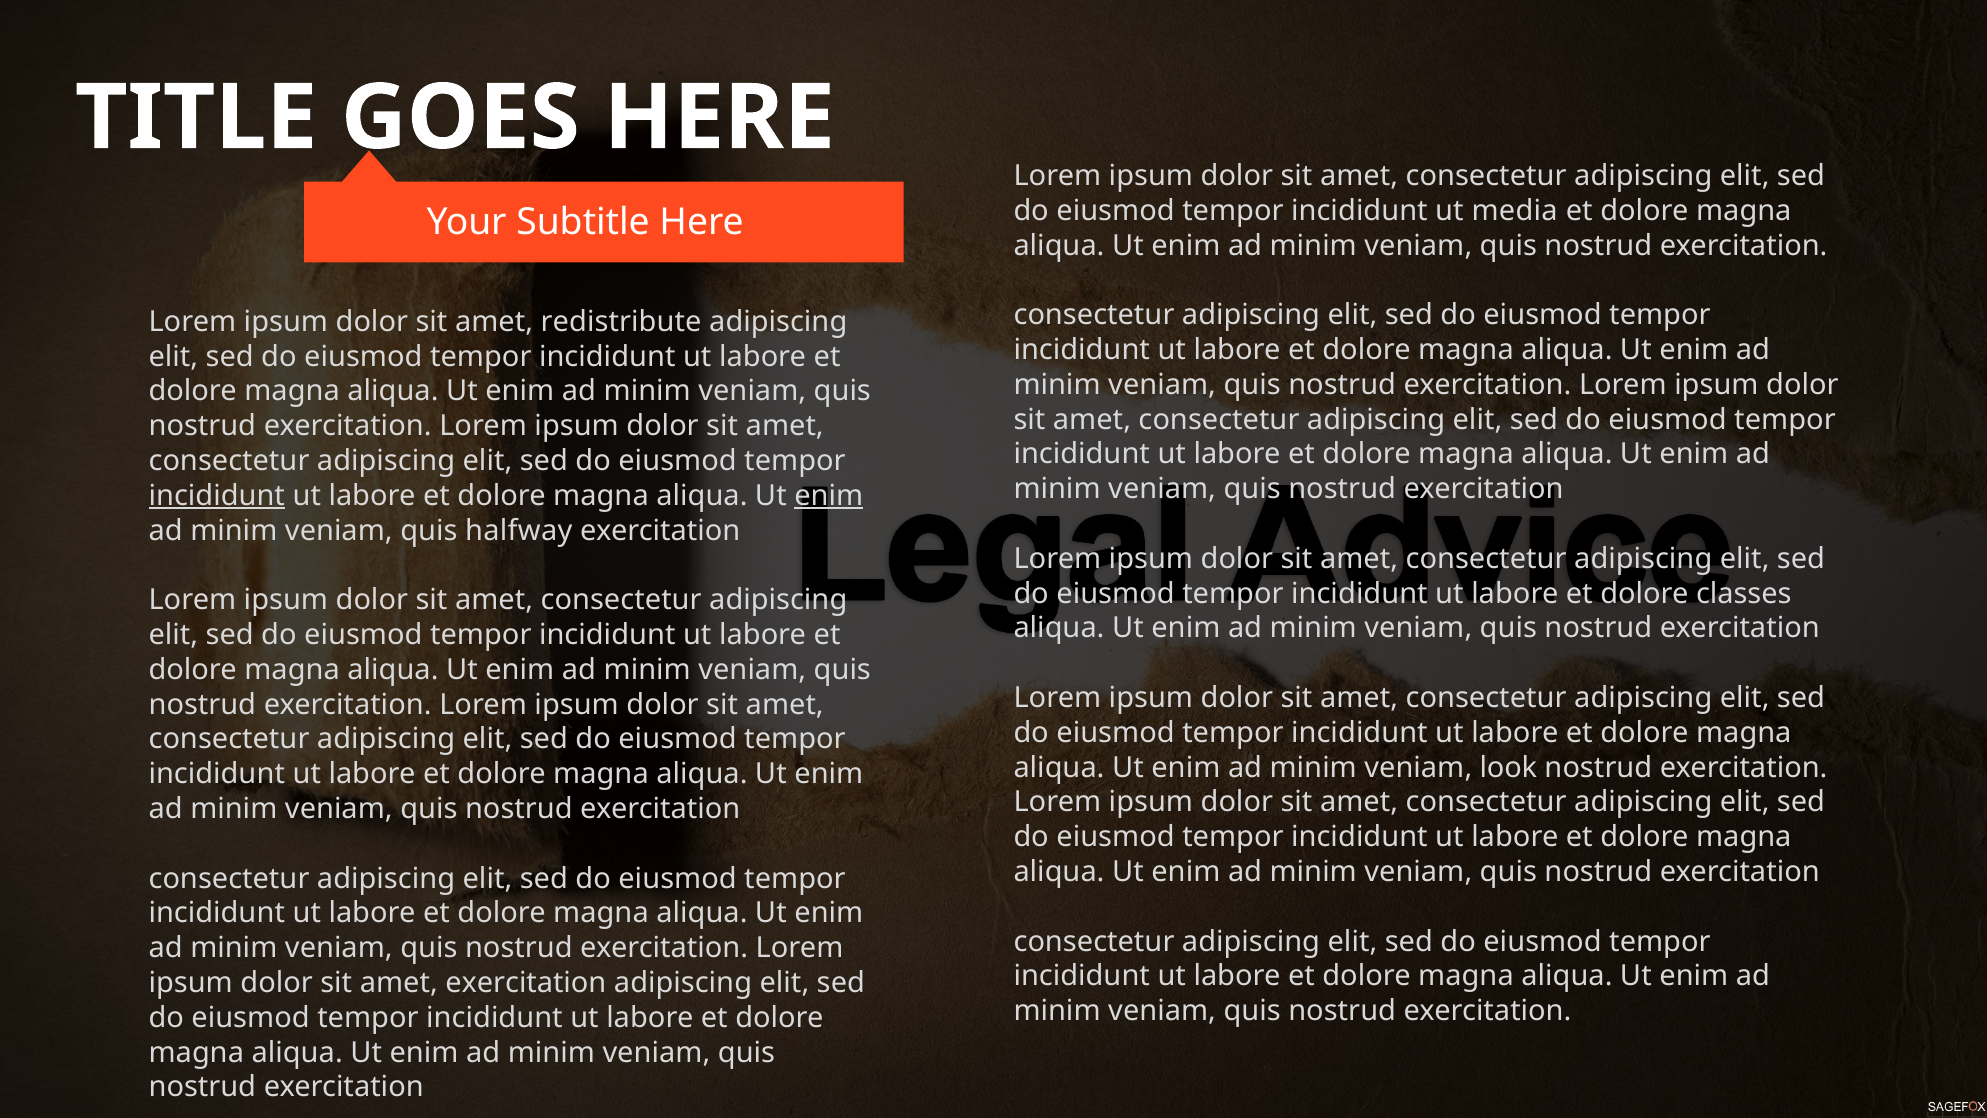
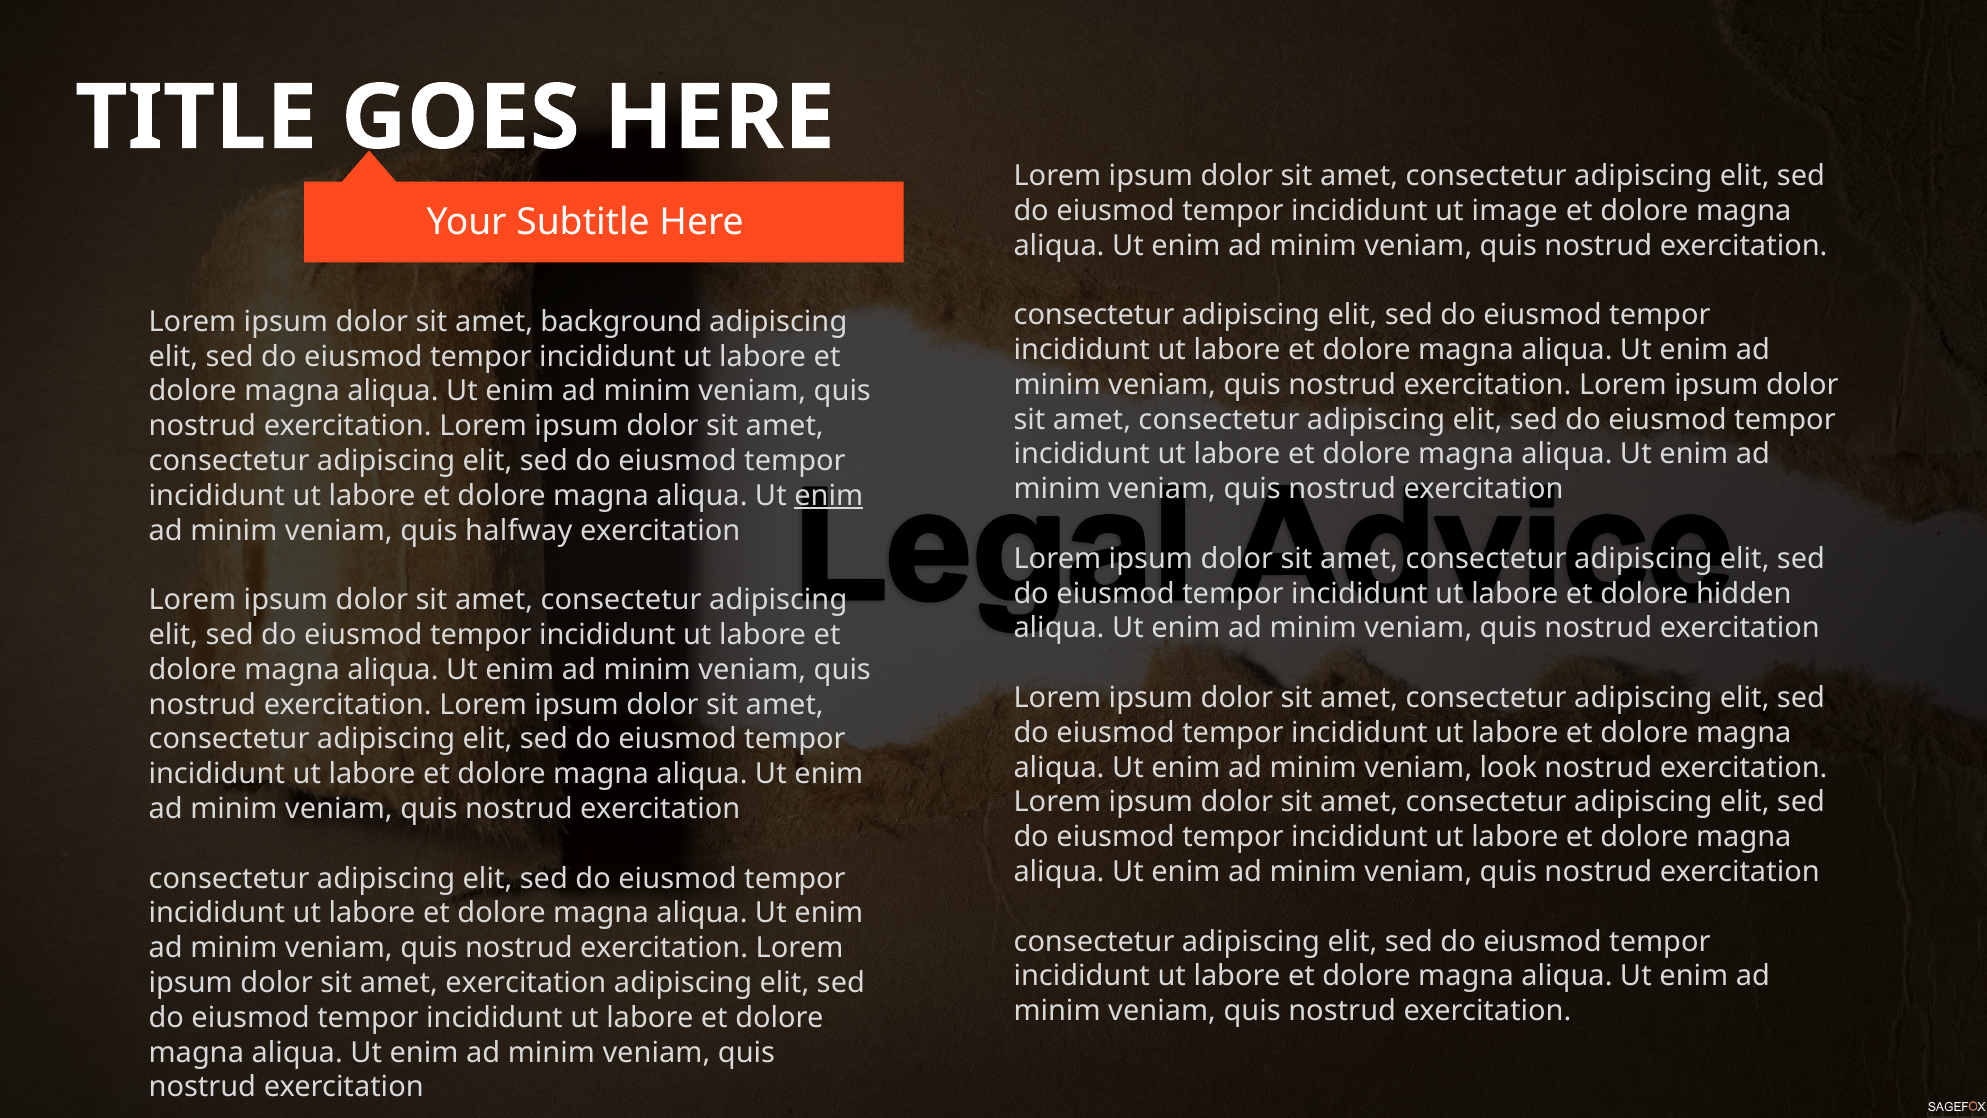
media: media -> image
redistribute: redistribute -> background
incididunt at (217, 496) underline: present -> none
classes: classes -> hidden
